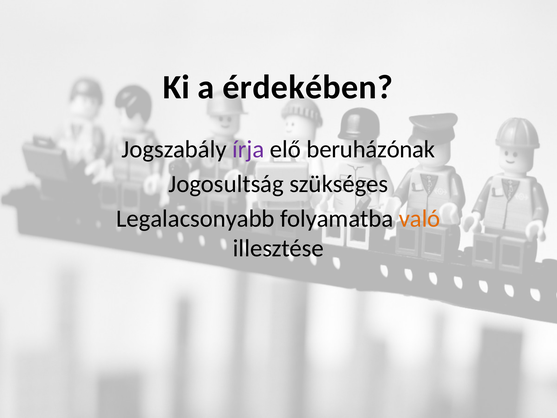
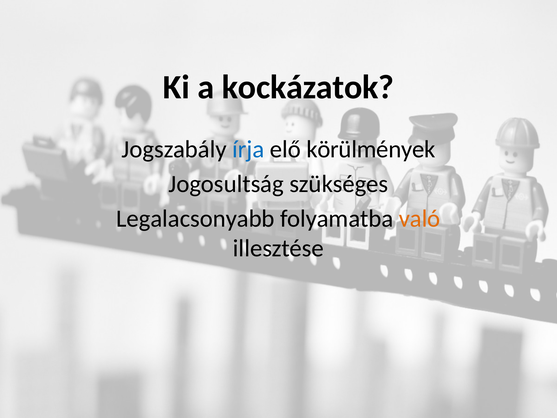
érdekében: érdekében -> kockázatok
írja colour: purple -> blue
beruházónak: beruházónak -> körülmények
